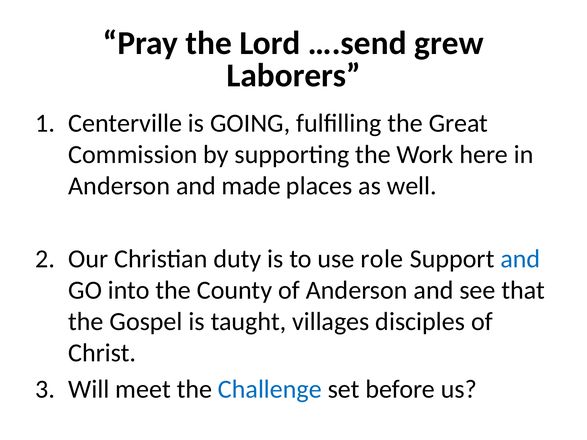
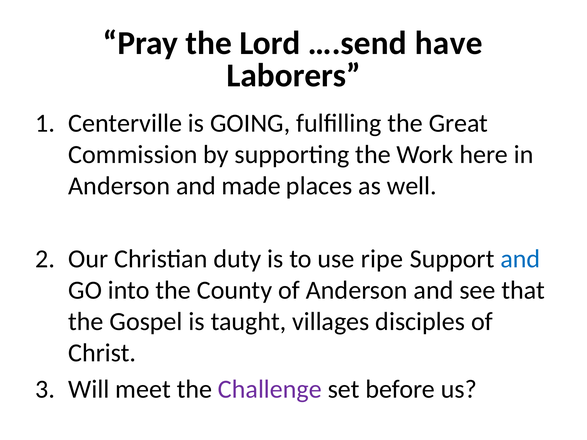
grew: grew -> have
role: role -> ripe
Challenge colour: blue -> purple
